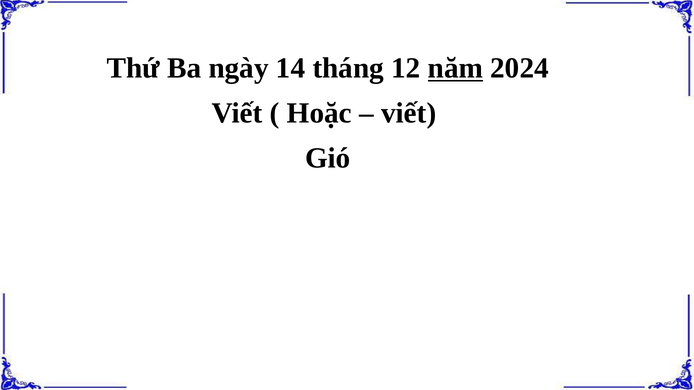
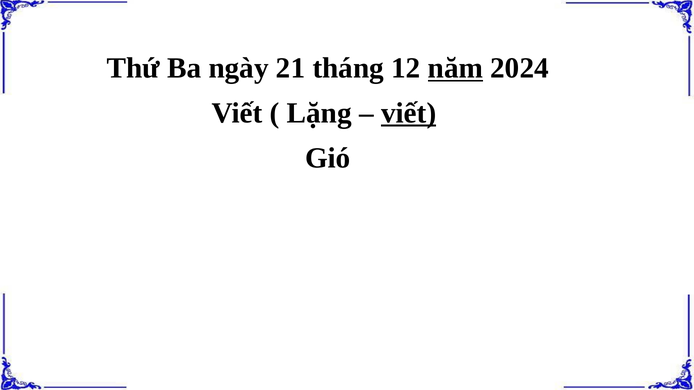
14: 14 -> 21
Hoặc: Hoặc -> Lặng
viết at (409, 113) underline: none -> present
